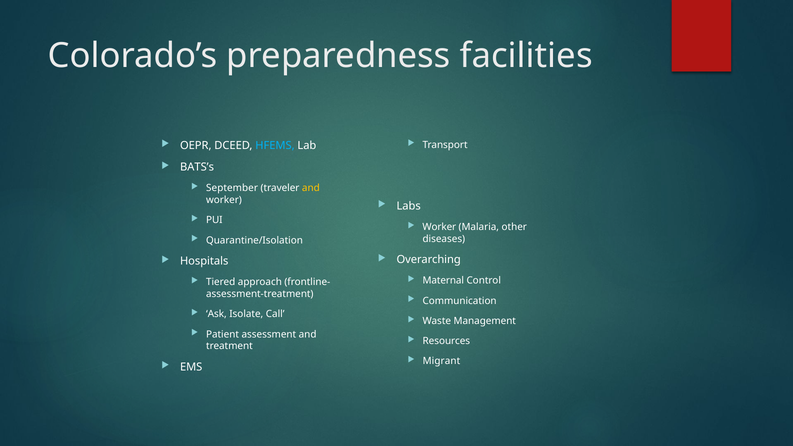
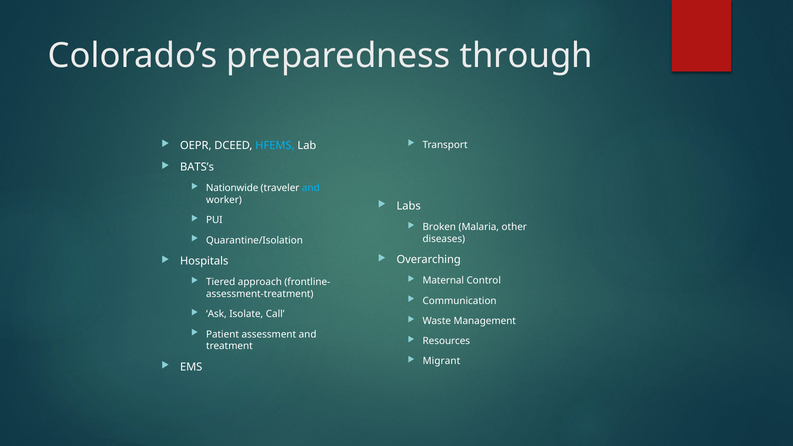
facilities: facilities -> through
September: September -> Nationwide
and at (311, 188) colour: yellow -> light blue
Worker at (439, 227): Worker -> Broken
